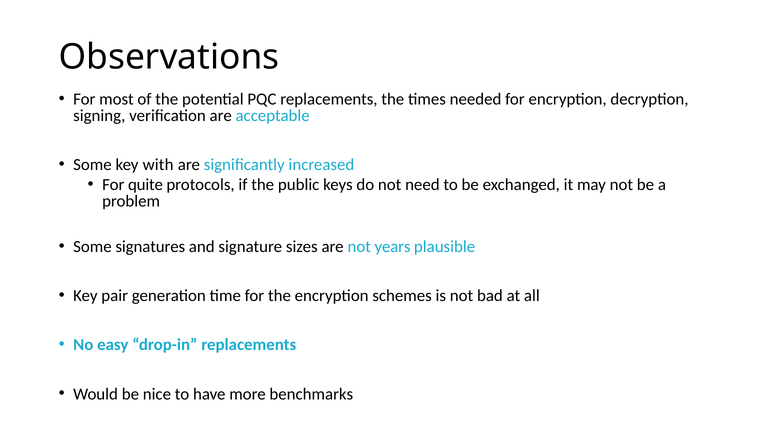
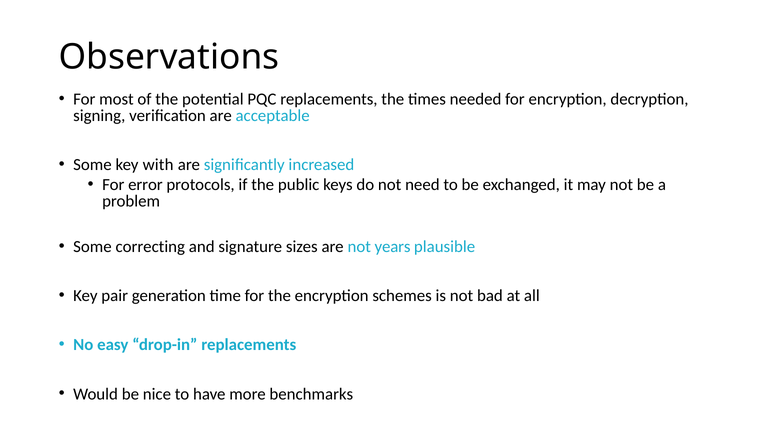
quite: quite -> error
signatures: signatures -> correcting
